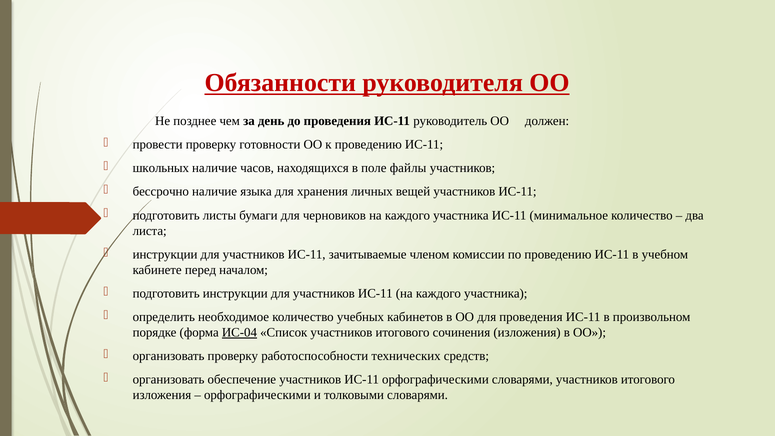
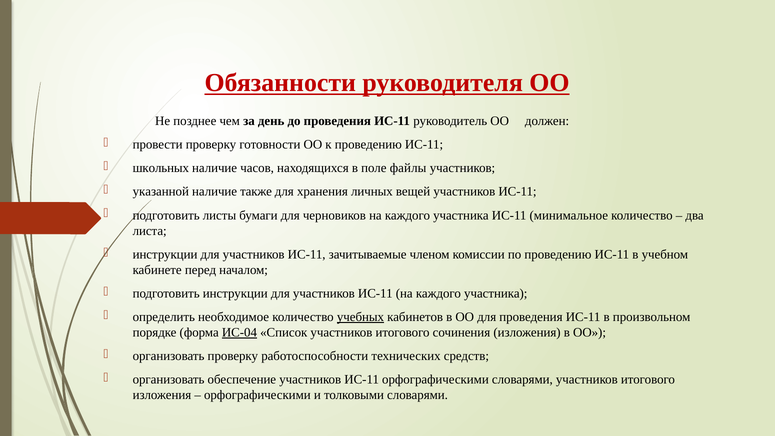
бессрочно: бессрочно -> указанной
языка: языка -> также
учебных underline: none -> present
